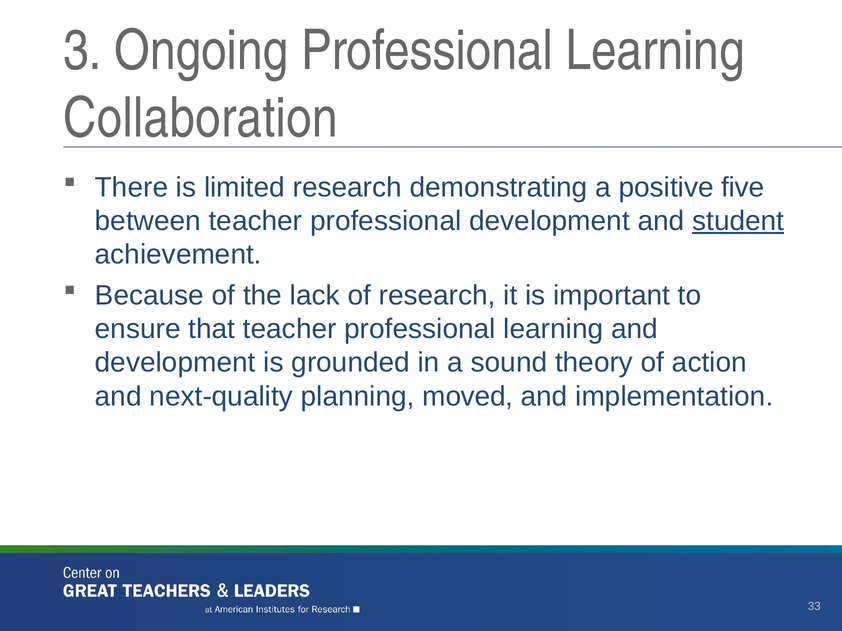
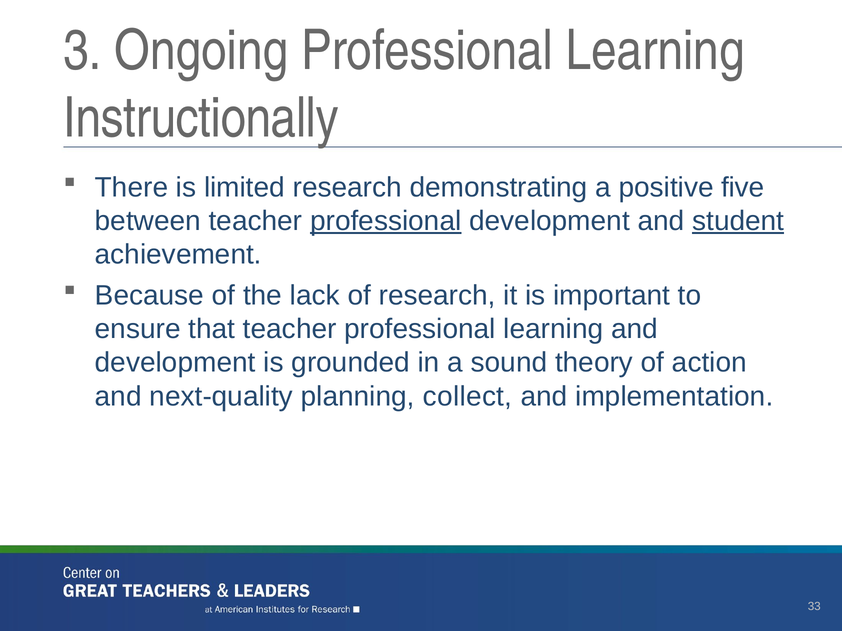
Collaboration: Collaboration -> Instructionally
professional at (386, 221) underline: none -> present
moved: moved -> collect
